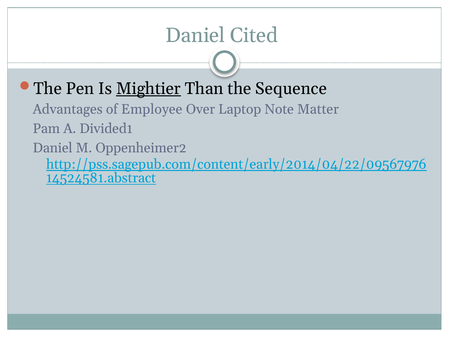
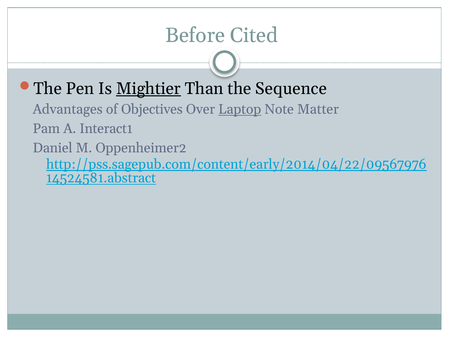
Daniel at (195, 35): Daniel -> Before
Employee: Employee -> Objectives
Laptop underline: none -> present
Divided1: Divided1 -> Interact1
